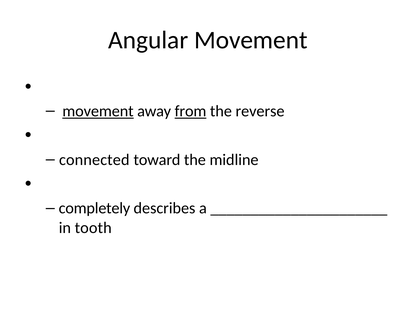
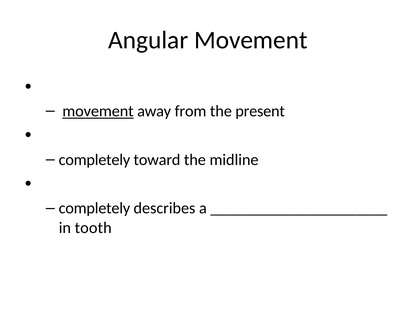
from underline: present -> none
reverse: reverse -> present
connected at (94, 160): connected -> completely
